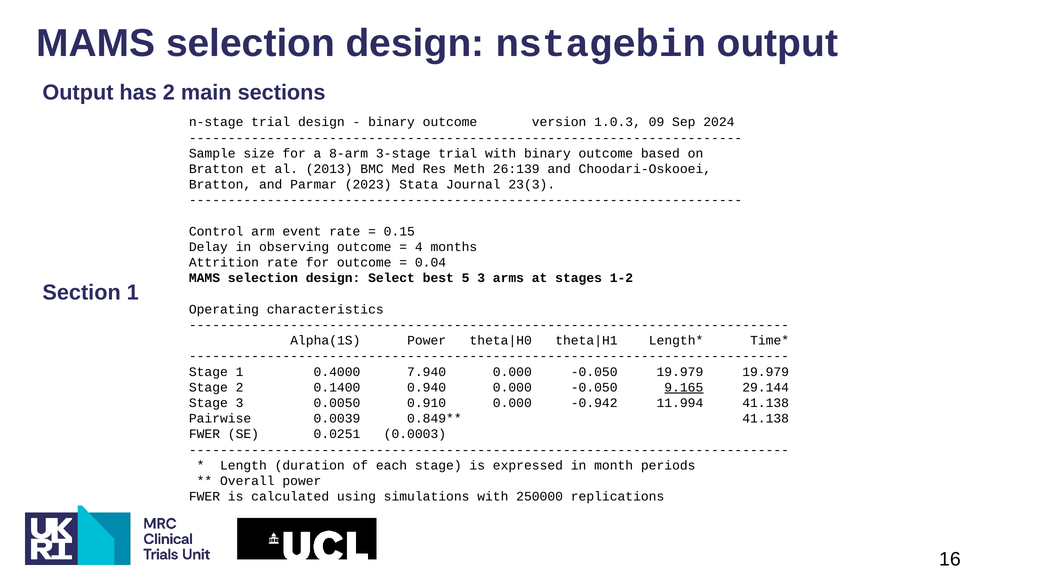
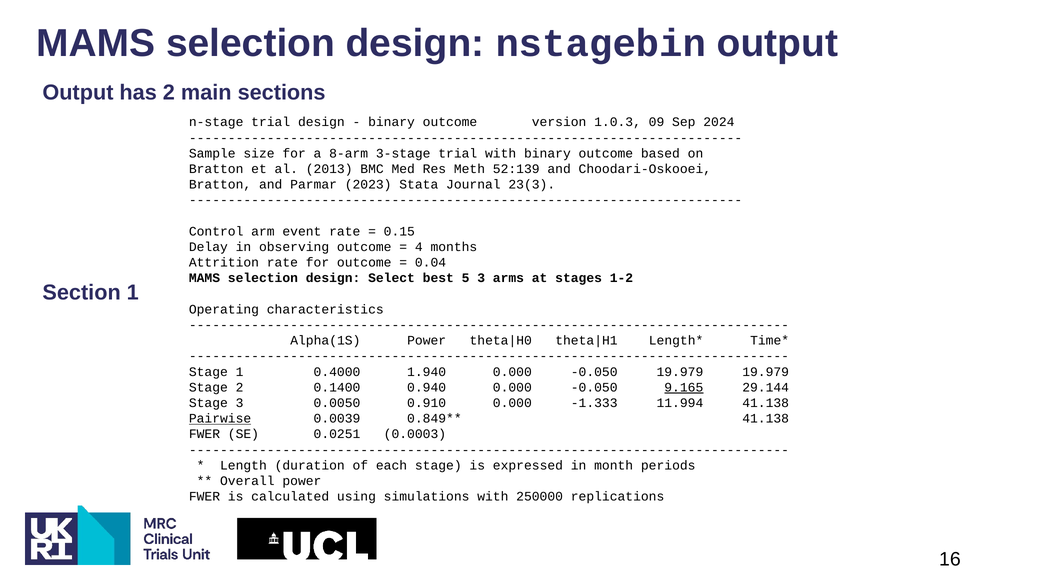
26:139: 26:139 -> 52:139
7.940: 7.940 -> 1.940
-0.942: -0.942 -> -1.333
Pairwise underline: none -> present
